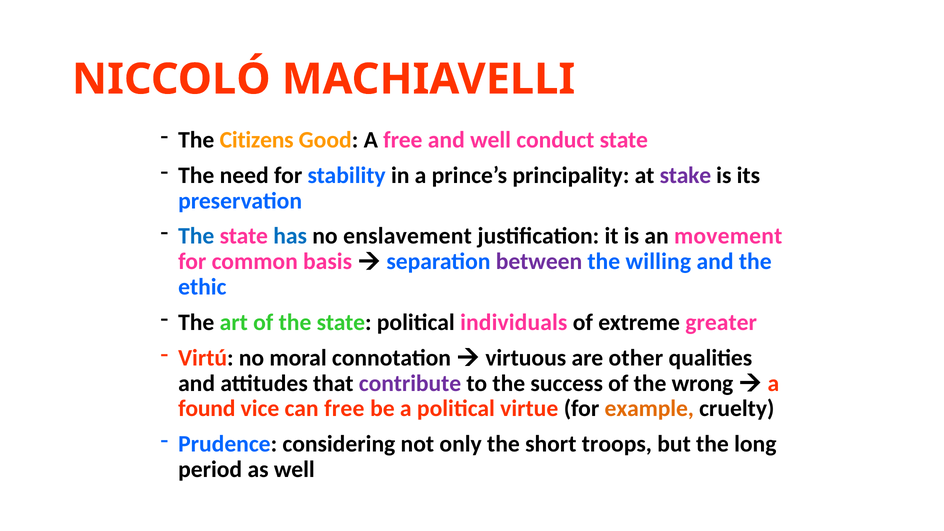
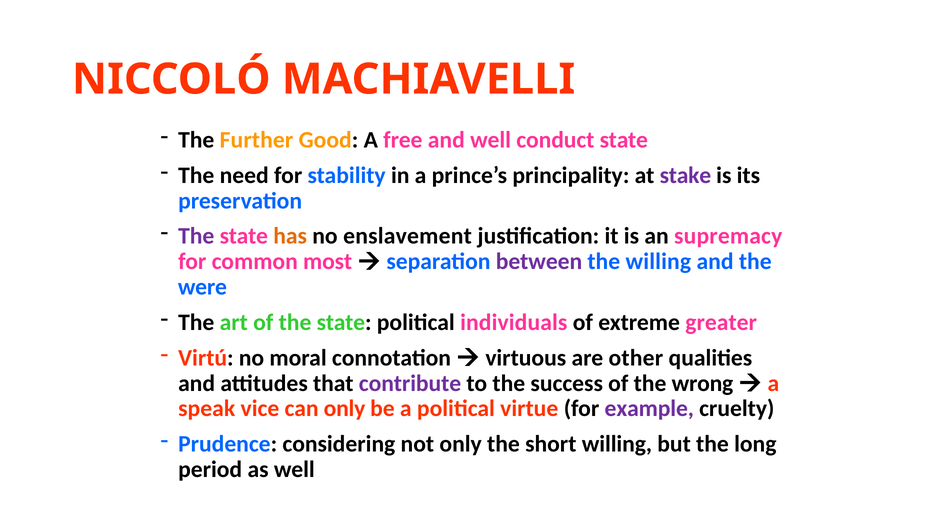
Citizens: Citizens -> Further
The at (196, 236) colour: blue -> purple
has colour: blue -> orange
movement: movement -> supremacy
basis: basis -> most
ethic: ethic -> were
found: found -> speak
can free: free -> only
example colour: orange -> purple
short troops: troops -> willing
